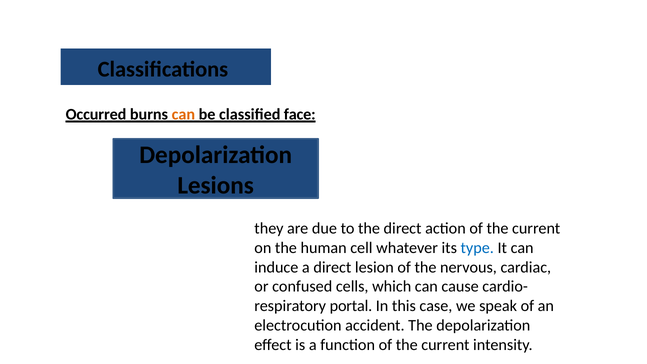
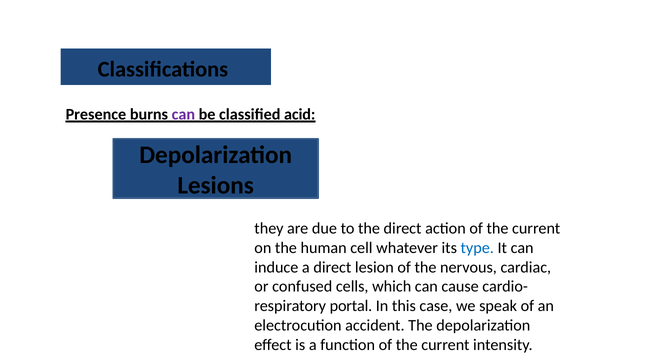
Occurred: Occurred -> Presence
can at (183, 114) colour: orange -> purple
face: face -> acid
